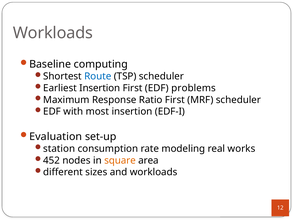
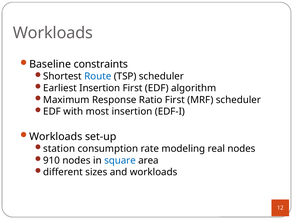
computing: computing -> constraints
problems: problems -> algorithm
Evaluation at (56, 136): Evaluation -> Workloads
real works: works -> nodes
452: 452 -> 910
square colour: orange -> blue
